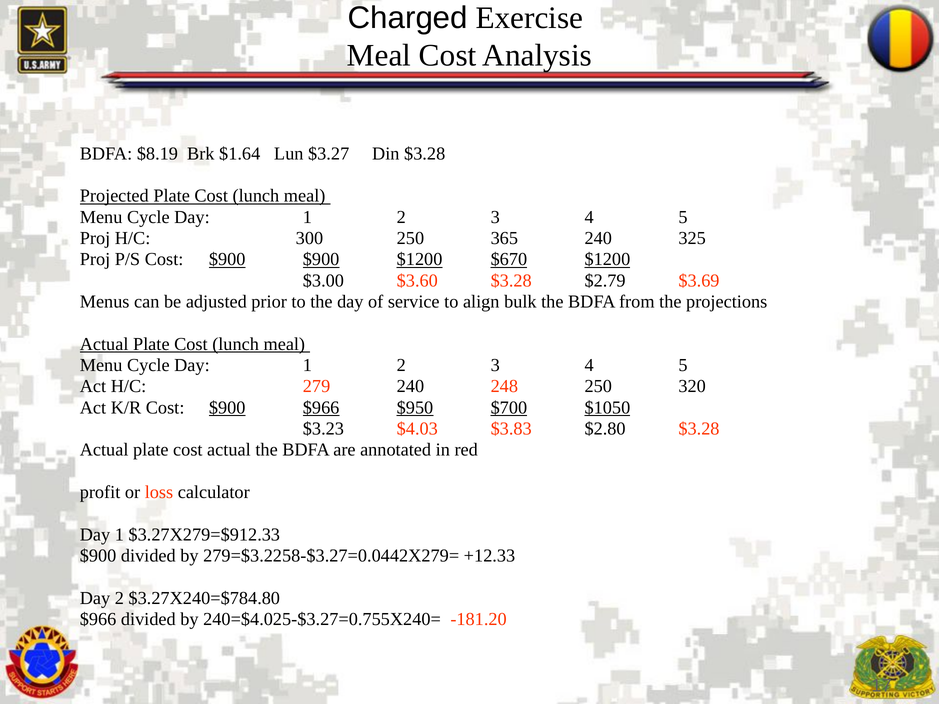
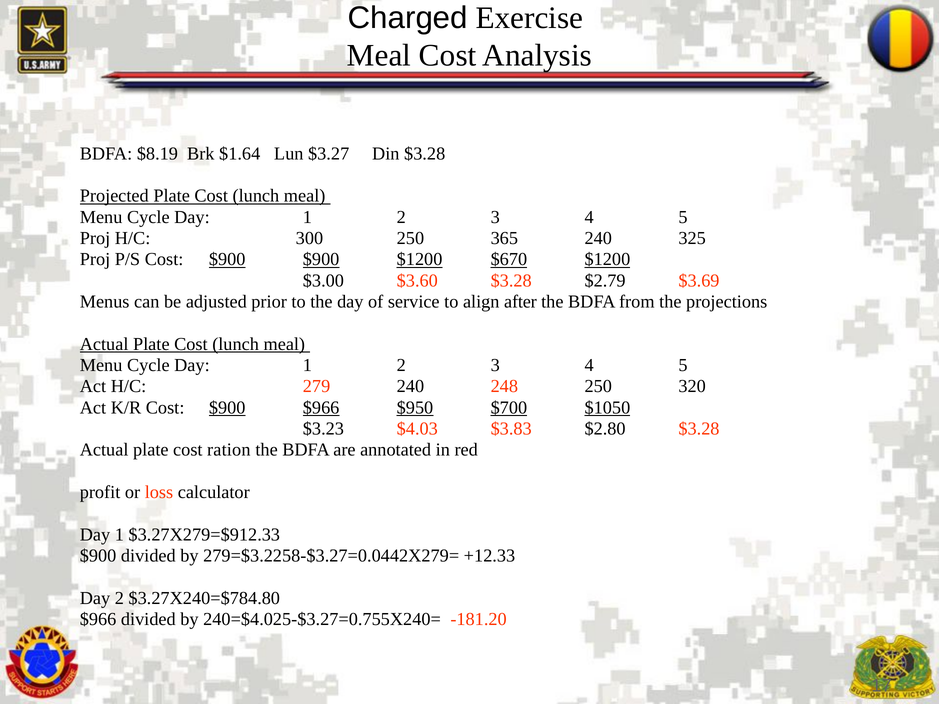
bulk: bulk -> after
cost actual: actual -> ration
